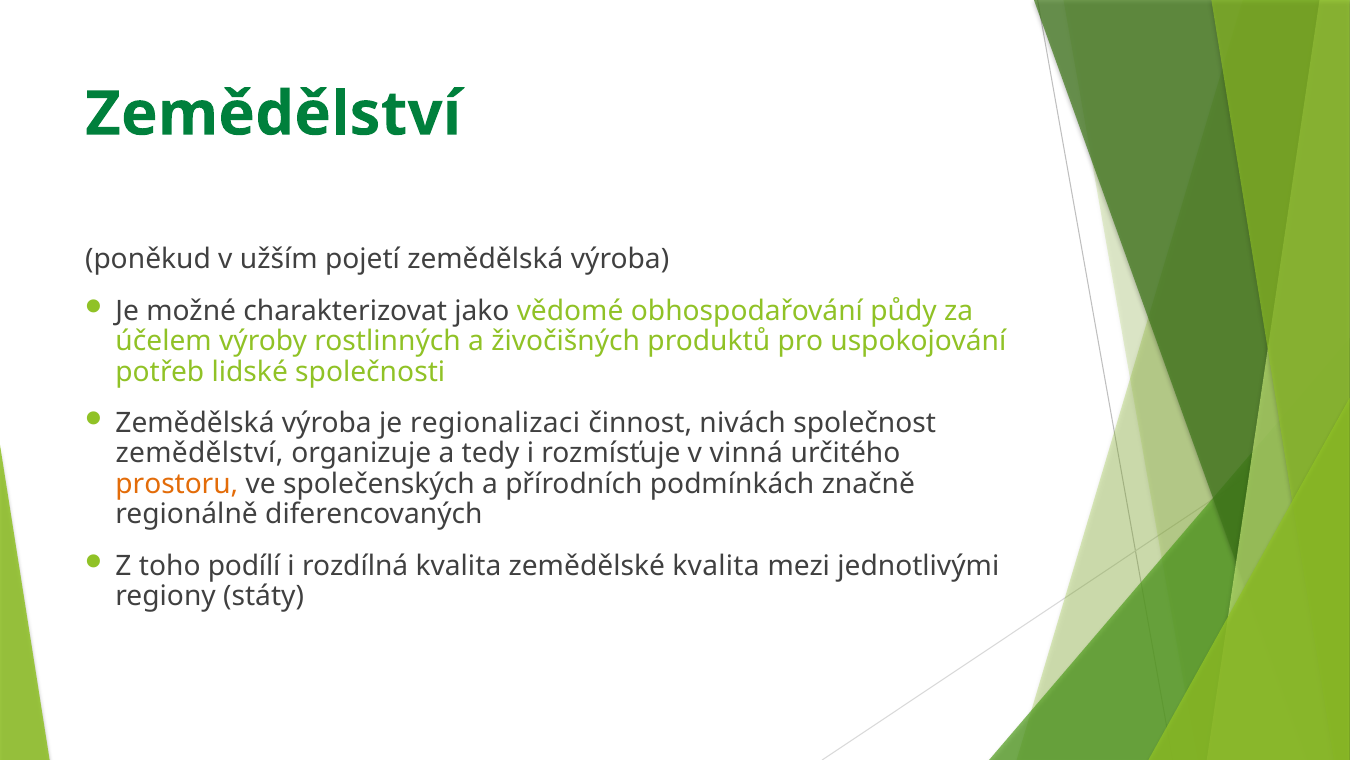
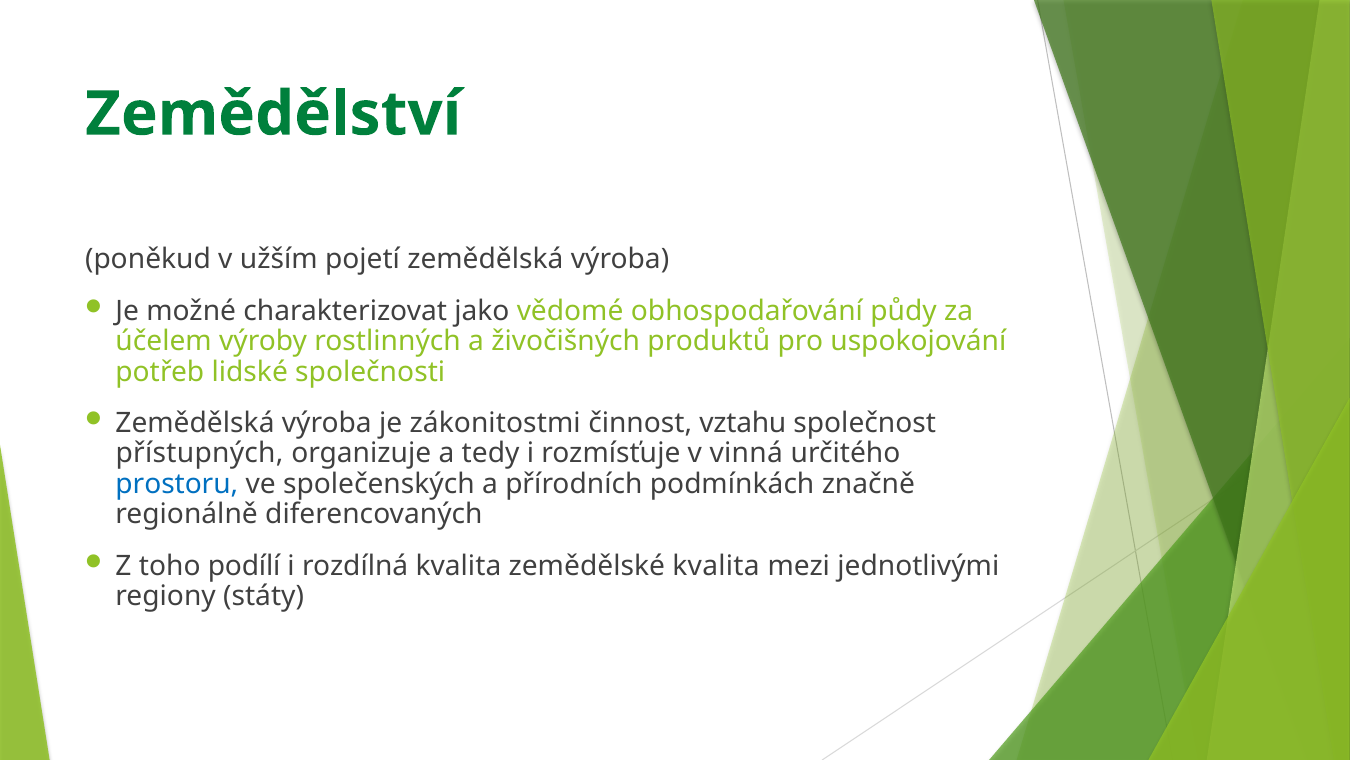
regionalizaci: regionalizaci -> zákonitostmi
nivách: nivách -> vztahu
zemědělství at (200, 453): zemědělství -> přístupných
prostoru colour: orange -> blue
